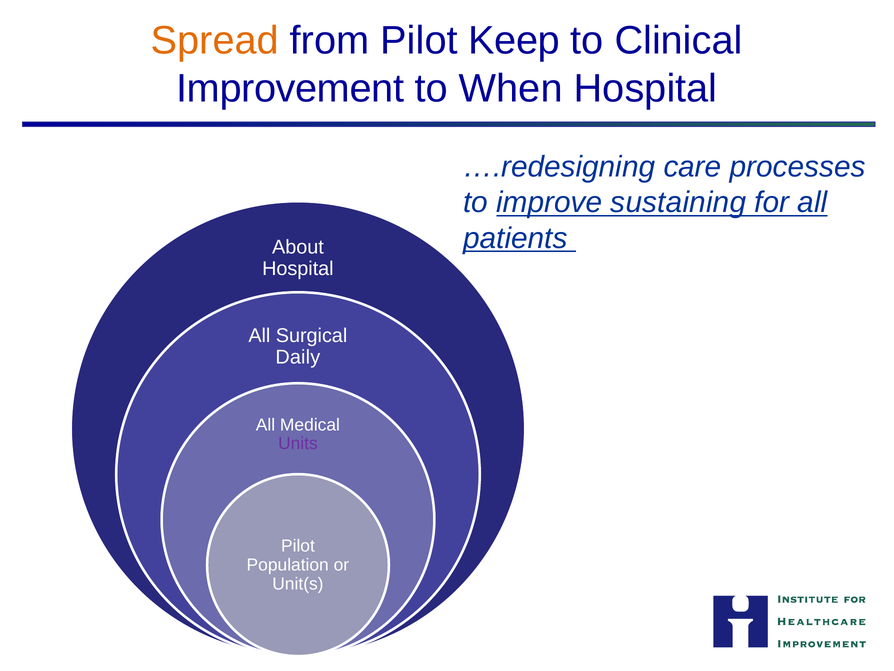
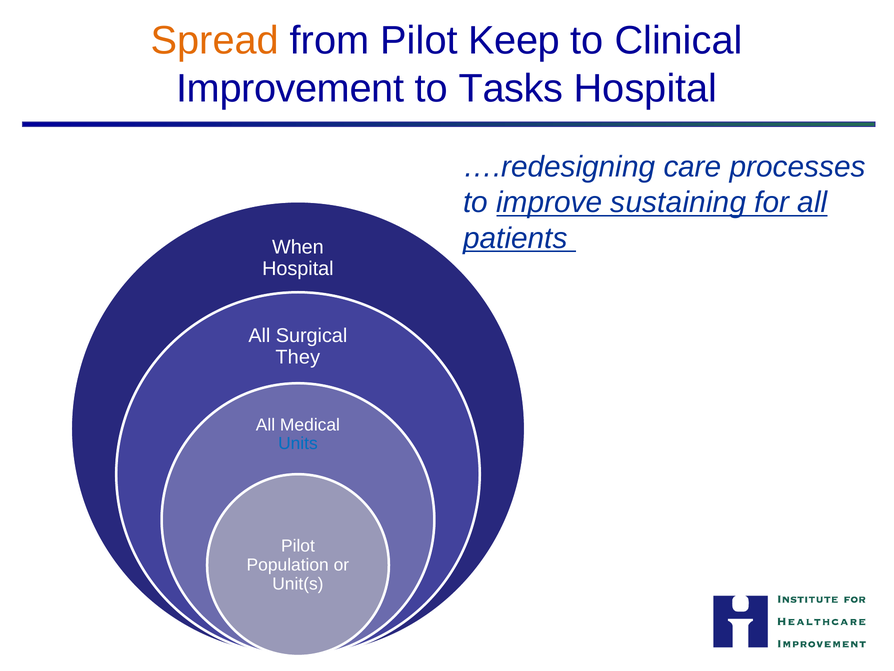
When: When -> Tasks
About: About -> When
Daily: Daily -> They
Units colour: purple -> blue
